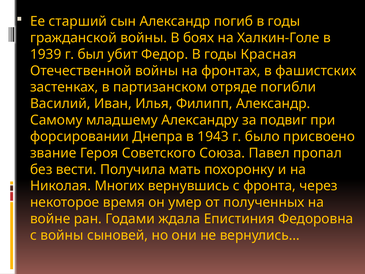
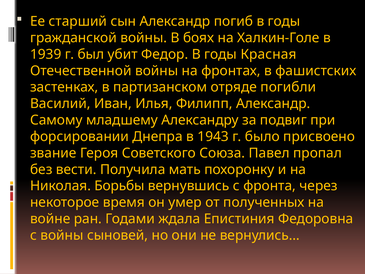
Многих: Многих -> Борьбы
